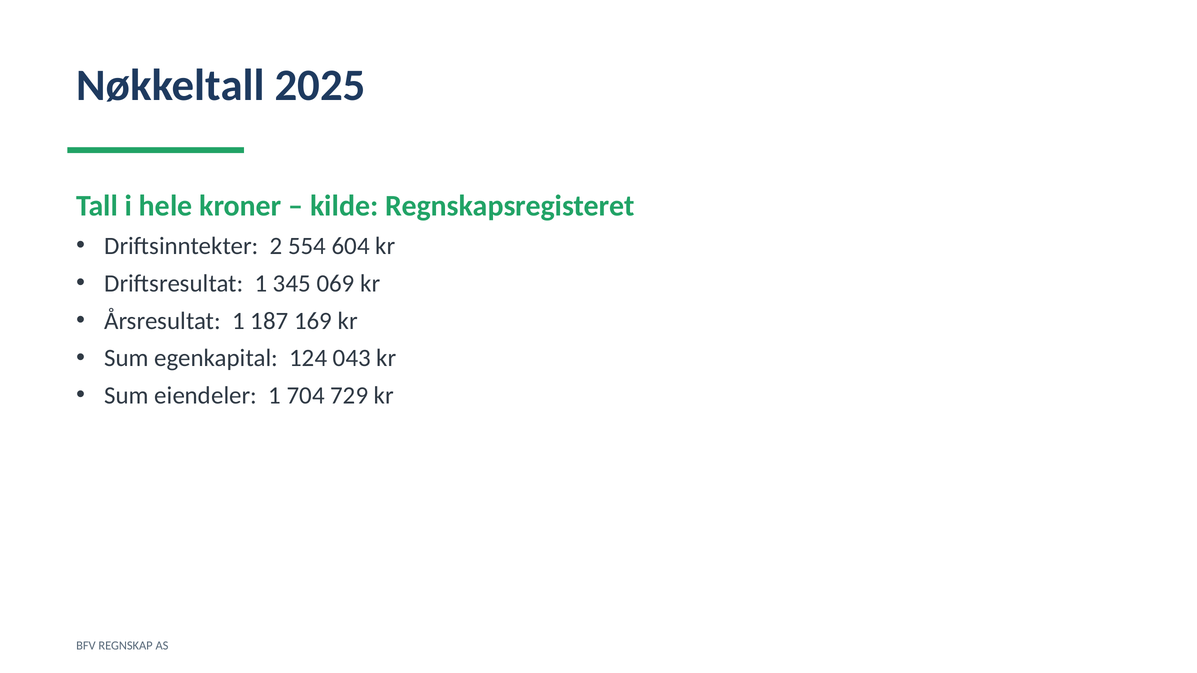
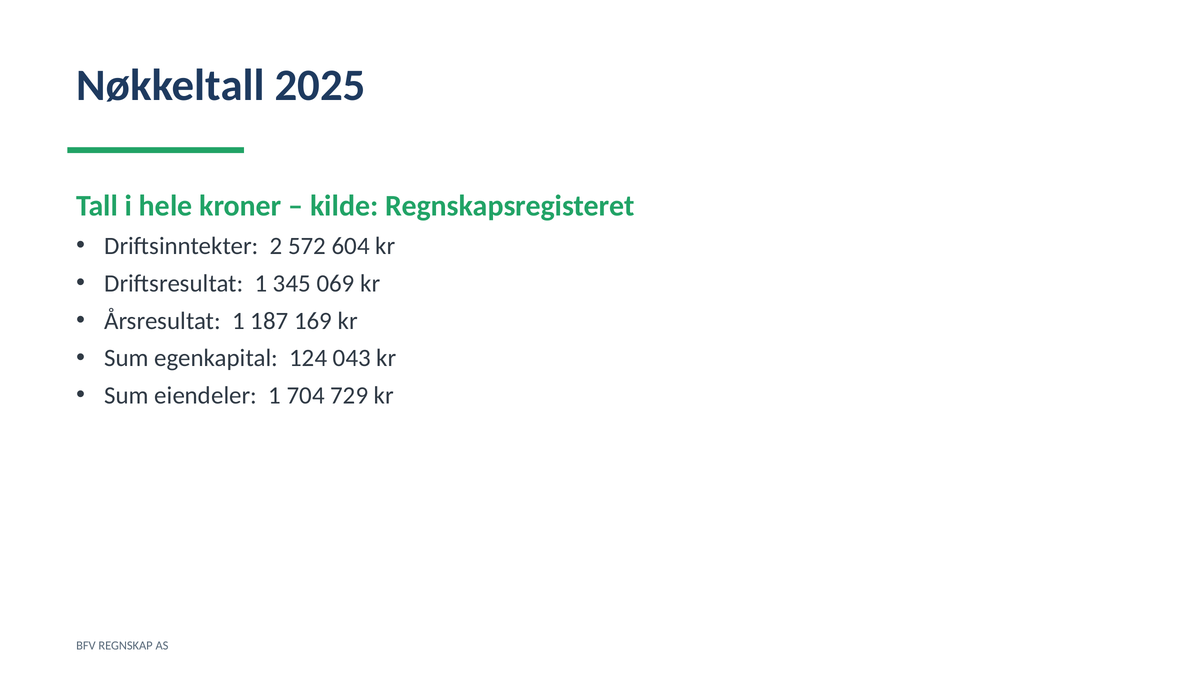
554: 554 -> 572
